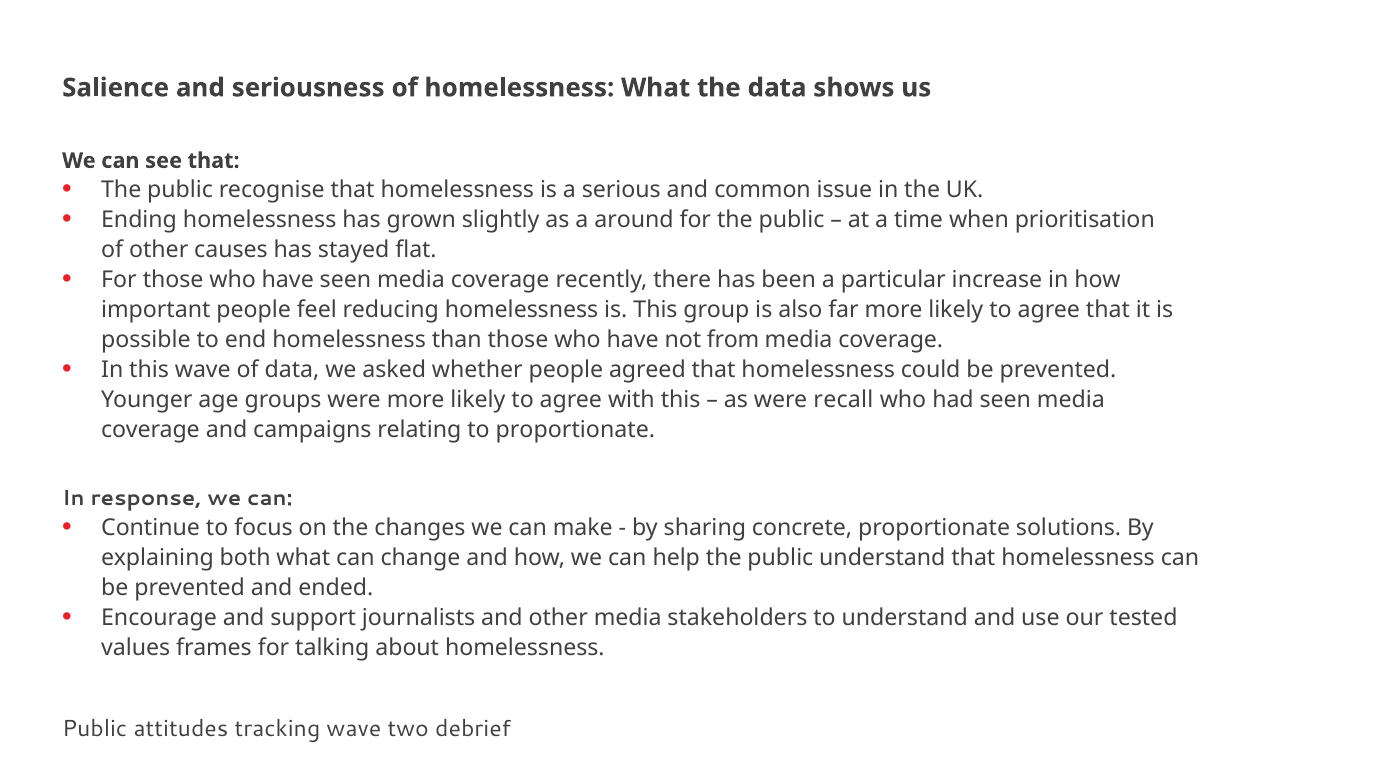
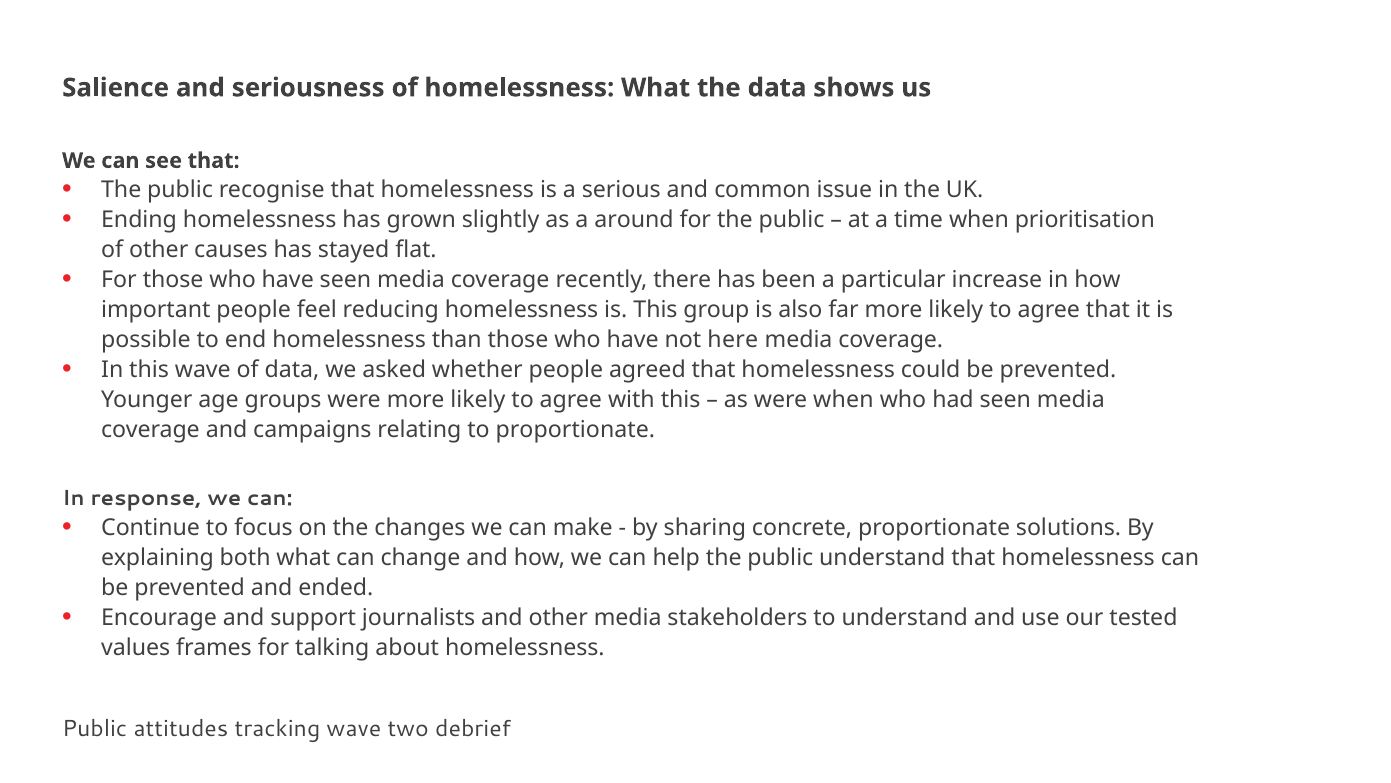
from: from -> here
were recall: recall -> when
